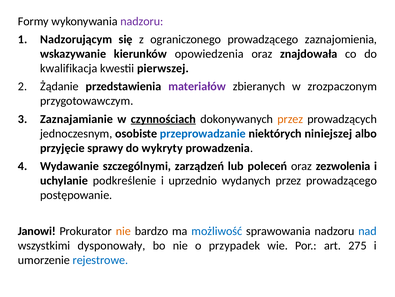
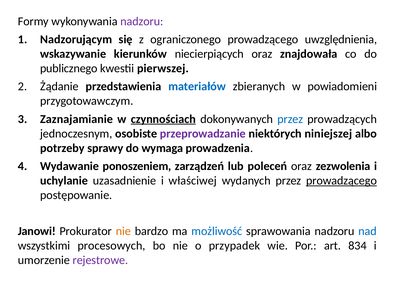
zaznajomienia: zaznajomienia -> uwzględnienia
opowiedzenia: opowiedzenia -> niecierpiących
kwalifikacja: kwalifikacja -> publicznego
materiałów colour: purple -> blue
zrozpaczonym: zrozpaczonym -> powiadomieni
przez at (290, 119) colour: orange -> blue
przeprowadzanie colour: blue -> purple
przyjęcie: przyjęcie -> potrzeby
wykryty: wykryty -> wymaga
szczególnymi: szczególnymi -> ponoszeniem
podkreślenie: podkreślenie -> uzasadnienie
uprzednio: uprzednio -> właściwej
prowadzącego at (342, 180) underline: none -> present
dysponowały: dysponowały -> procesowych
275: 275 -> 834
rejestrowe colour: blue -> purple
